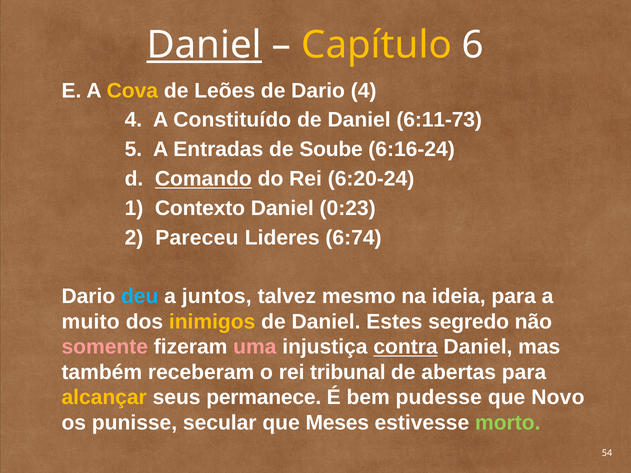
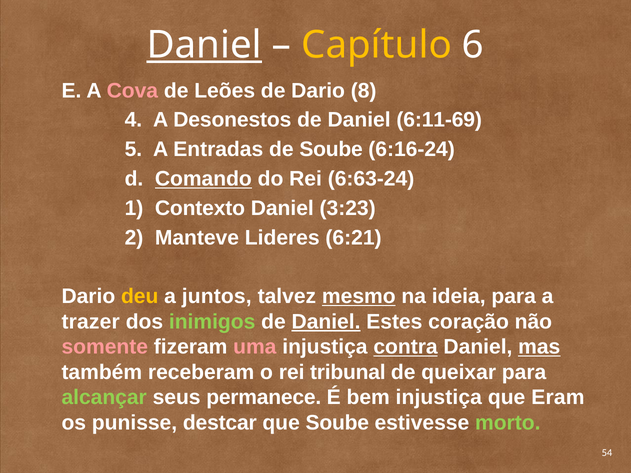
Cova colour: yellow -> pink
Dario 4: 4 -> 8
Constituído: Constituído -> Desonestos
6:11-73: 6:11-73 -> 6:11-69
6:20-24: 6:20-24 -> 6:63-24
0:23: 0:23 -> 3:23
Pareceu: Pareceu -> Manteve
6:74: 6:74 -> 6:21
deu colour: light blue -> yellow
mesmo underline: none -> present
muito: muito -> trazer
inimigos colour: yellow -> light green
Daniel at (326, 322) underline: none -> present
segredo: segredo -> coração
mas underline: none -> present
abertas: abertas -> queixar
alcançar colour: yellow -> light green
bem pudesse: pudesse -> injustiça
Novo: Novo -> Eram
secular: secular -> destcar
que Meses: Meses -> Soube
